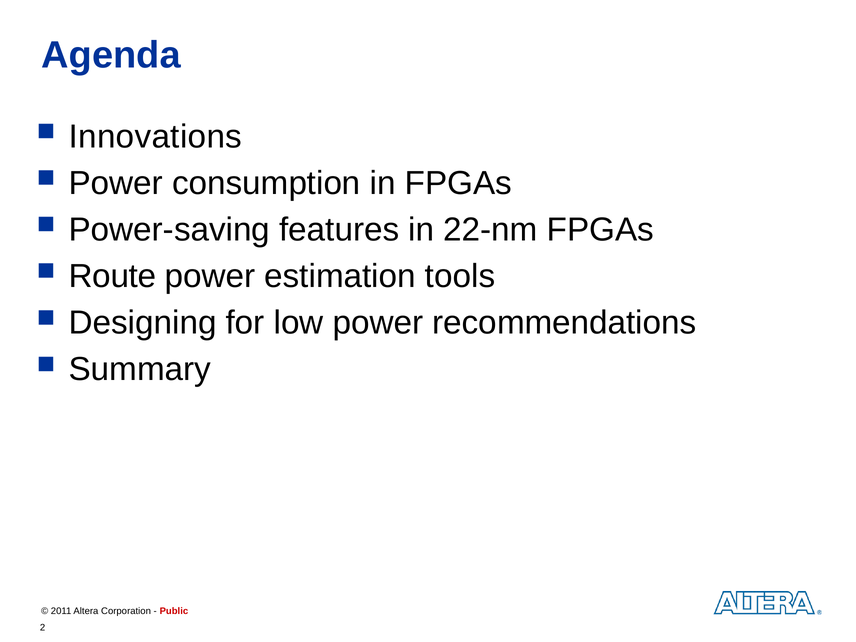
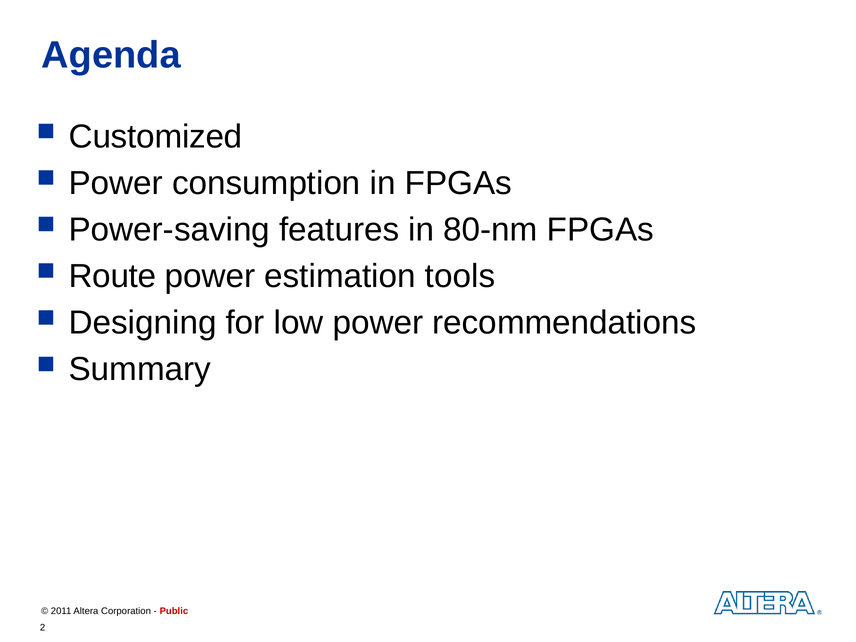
Innovations: Innovations -> Customized
22-nm: 22-nm -> 80-nm
